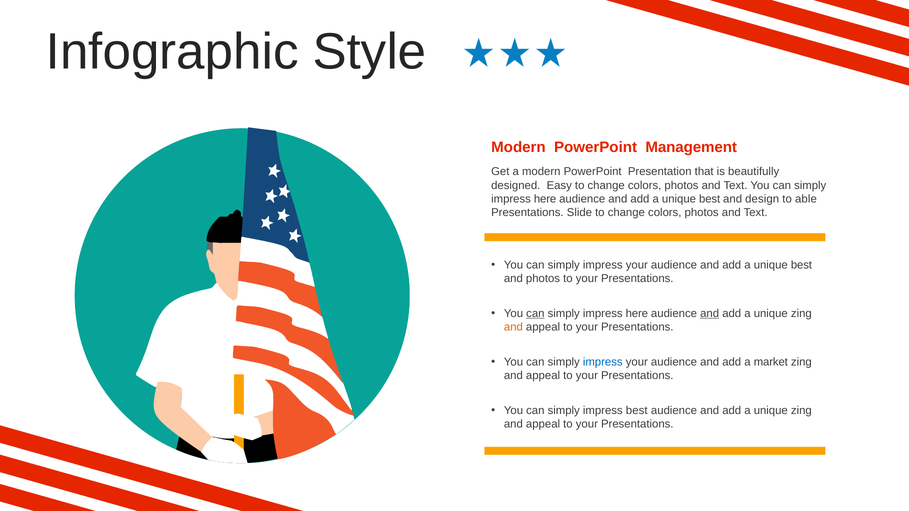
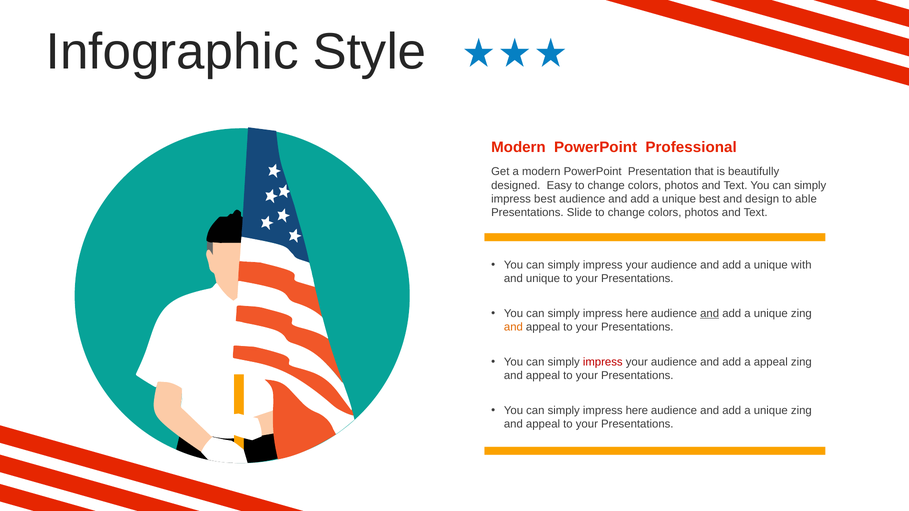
Management: Management -> Professional
here at (545, 199): here -> best
best at (801, 265): best -> with
and photos: photos -> unique
can at (535, 314) underline: present -> none
impress at (603, 362) colour: blue -> red
a market: market -> appeal
best at (637, 411): best -> here
